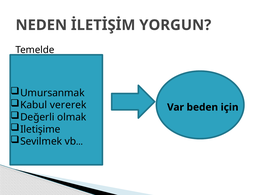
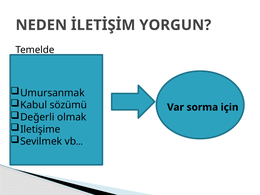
vererek: vererek -> sözümü
beden: beden -> sorma
